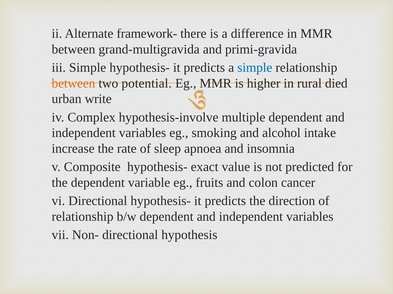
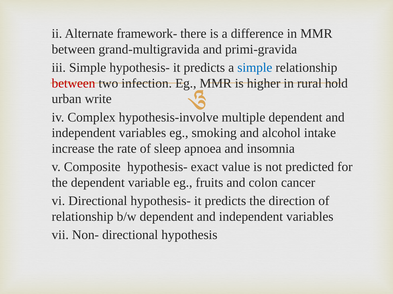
between at (73, 83) colour: orange -> red
potential: potential -> infection
died: died -> hold
